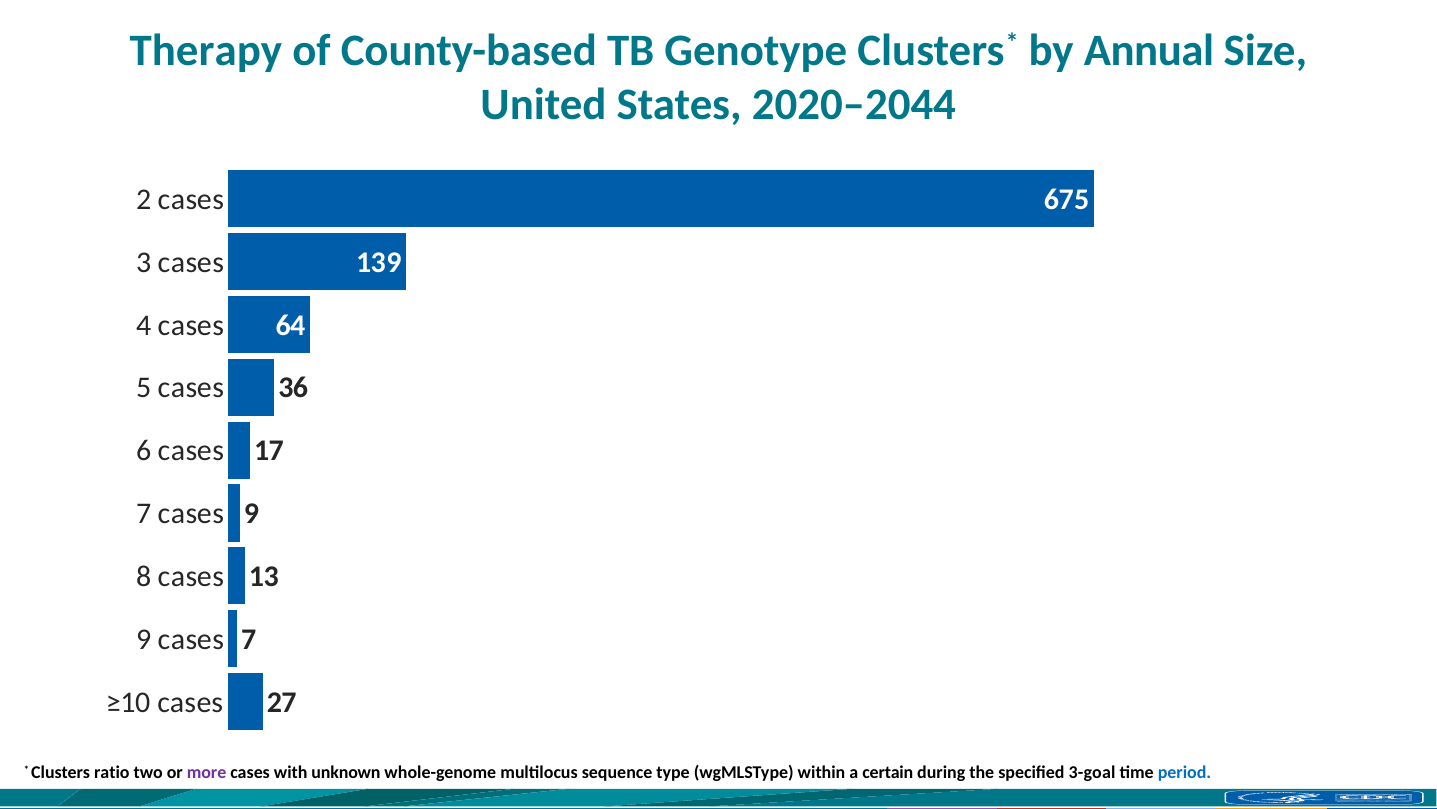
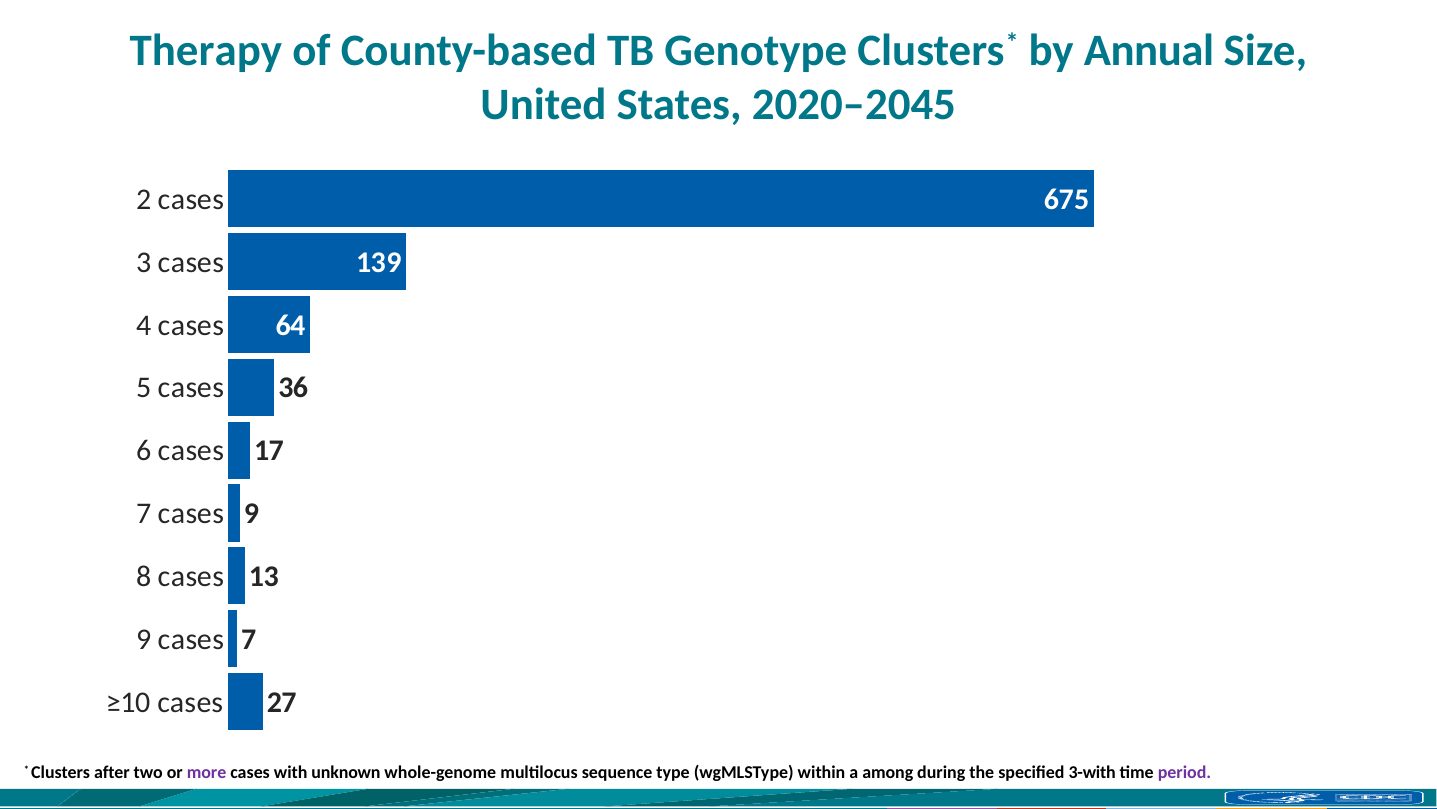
2020–2044: 2020–2044 -> 2020–2045
ratio: ratio -> after
certain: certain -> among
3-goal: 3-goal -> 3-with
period colour: blue -> purple
